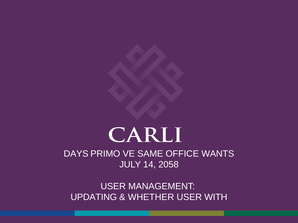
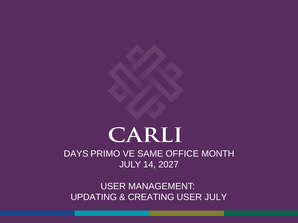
WANTS: WANTS -> MONTH
2058: 2058 -> 2027
WHETHER: WHETHER -> CREATING
USER WITH: WITH -> JULY
